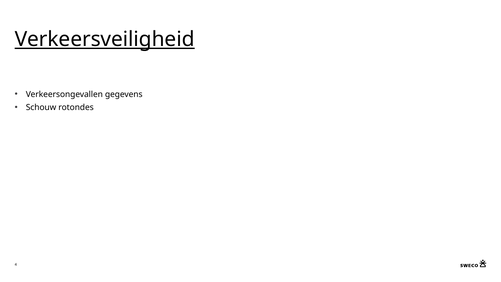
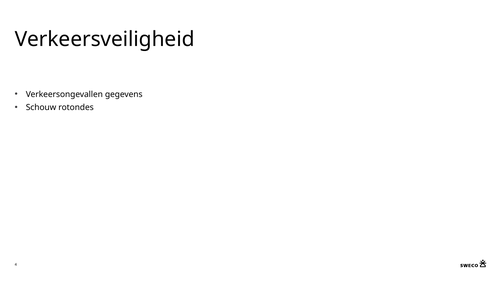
Verkeersveiligheid underline: present -> none
